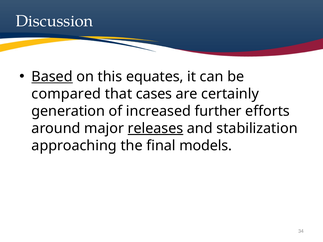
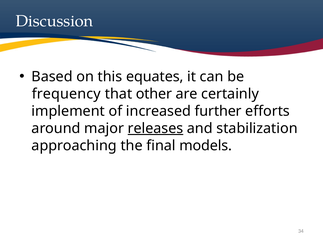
Based underline: present -> none
compared: compared -> frequency
cases: cases -> other
generation: generation -> implement
